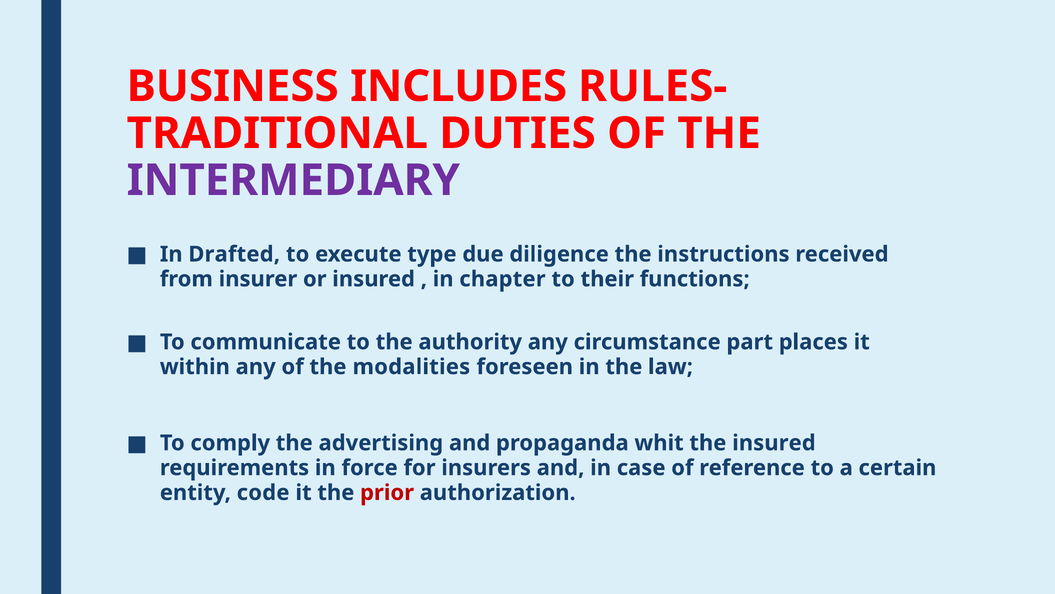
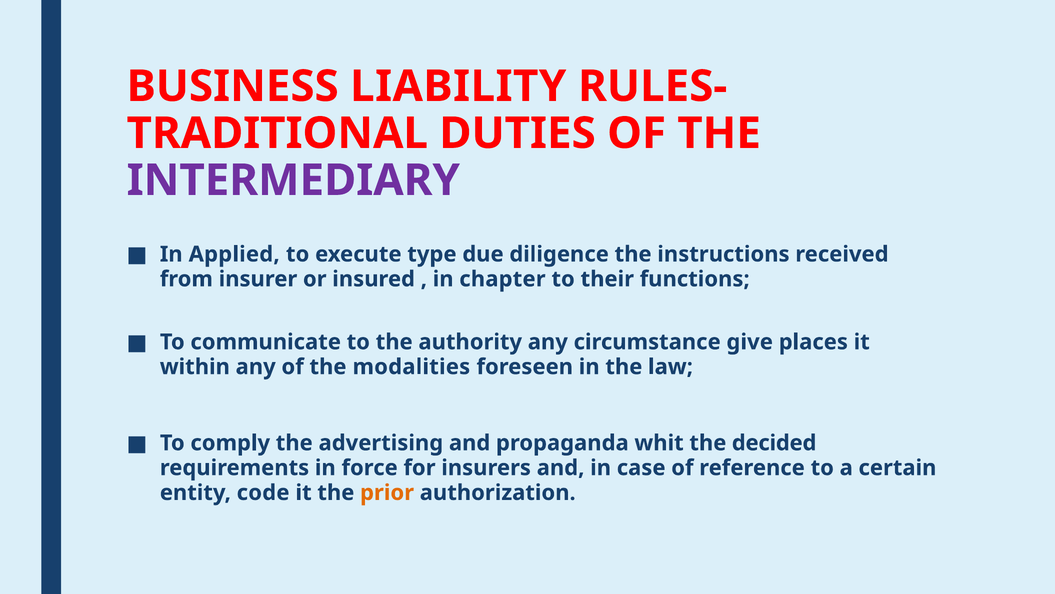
INCLUDES: INCLUDES -> LIABILITY
Drafted: Drafted -> Applied
part: part -> give
the insured: insured -> decided
prior colour: red -> orange
